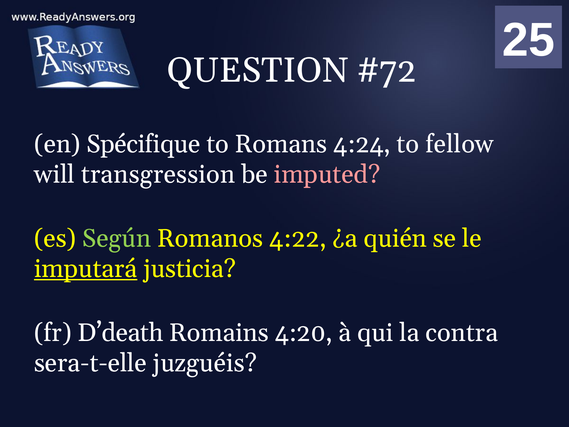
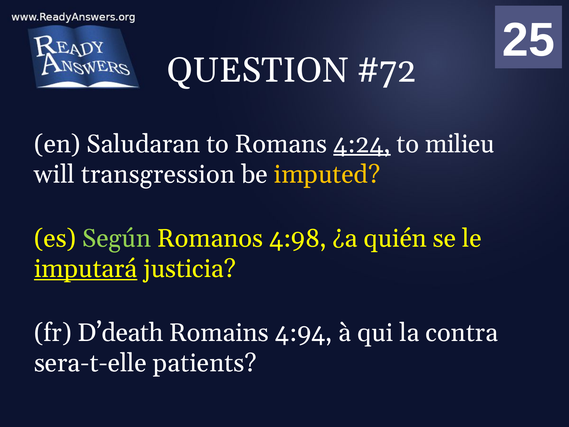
Spécifique: Spécifique -> Saludaran
4:24 underline: none -> present
fellow: fellow -> milieu
imputed colour: pink -> yellow
4:22: 4:22 -> 4:98
4:20: 4:20 -> 4:94
juzguéis: juzguéis -> patients
